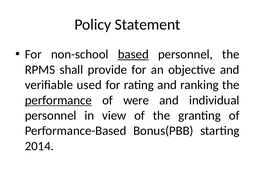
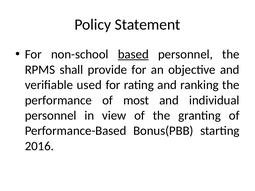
performance underline: present -> none
were: were -> most
2014: 2014 -> 2016
